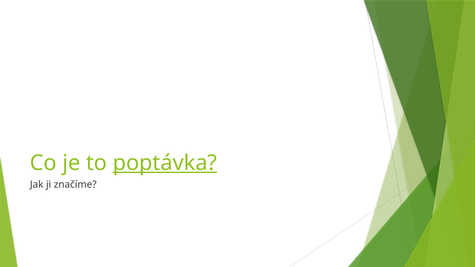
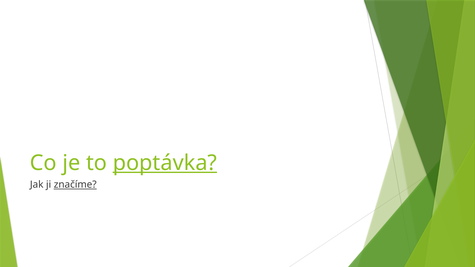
značíme underline: none -> present
